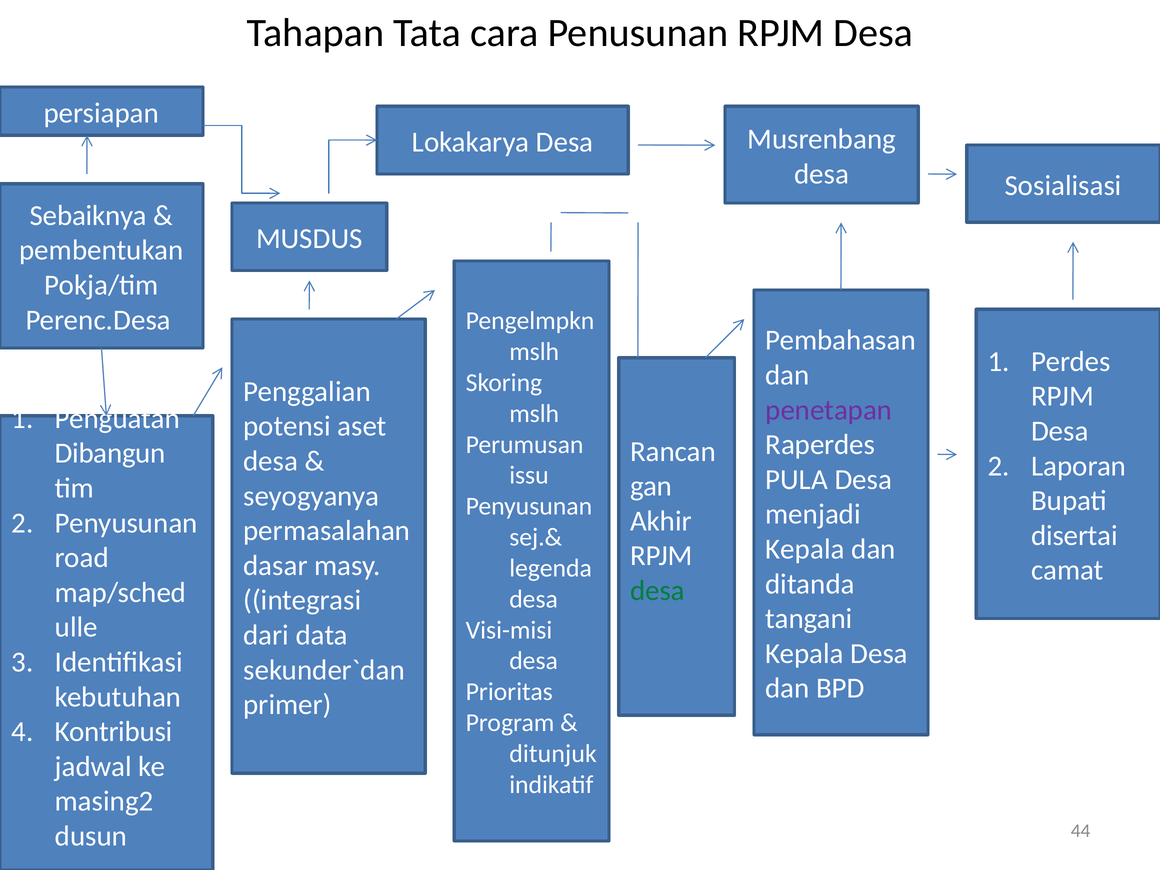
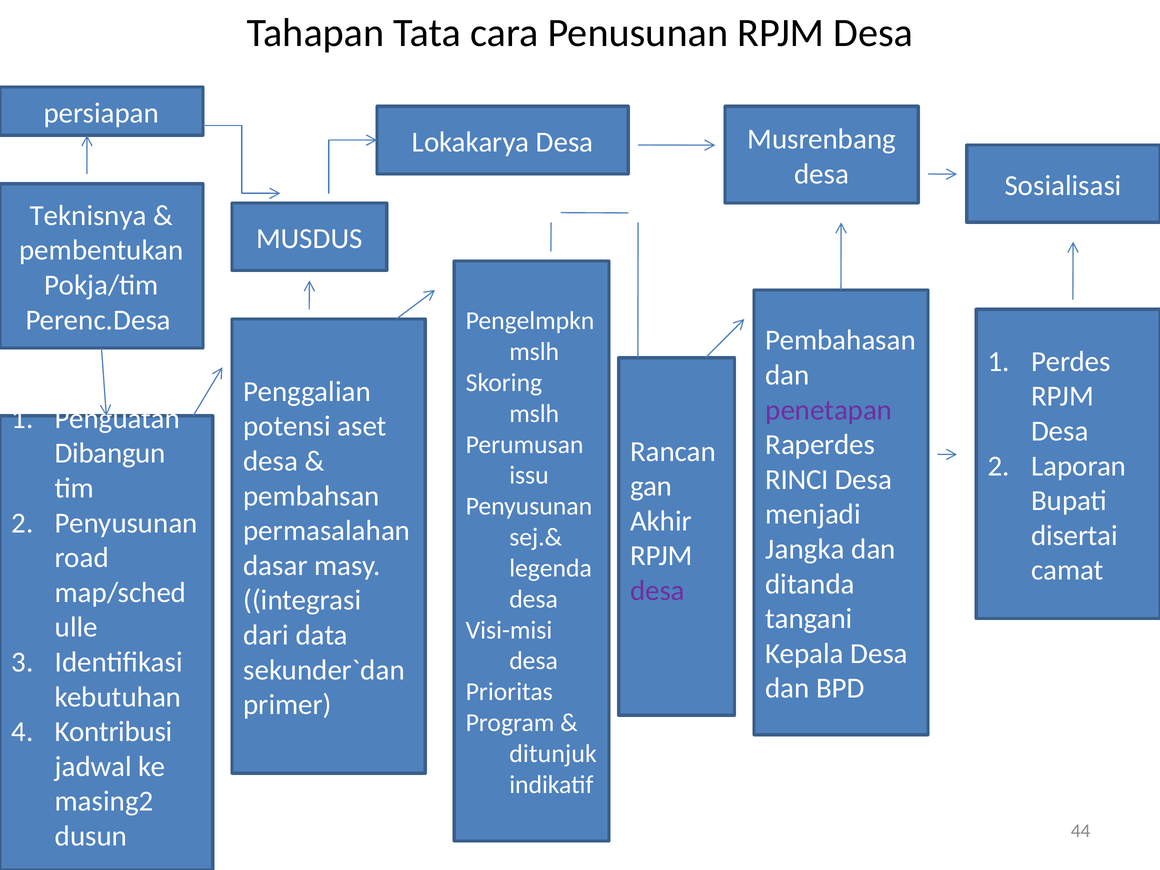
Sebaiknya: Sebaiknya -> Teknisnya
PULA: PULA -> RINCI
seyogyanya: seyogyanya -> pembahsan
Kepala at (805, 549): Kepala -> Jangka
desa at (657, 591) colour: green -> purple
